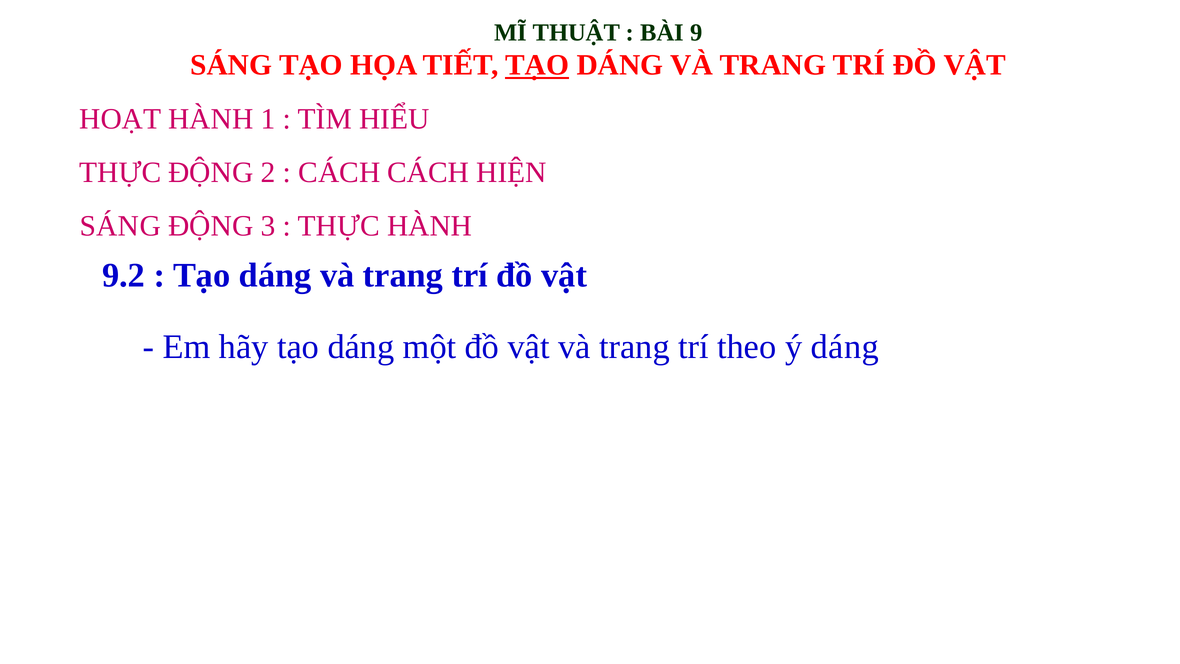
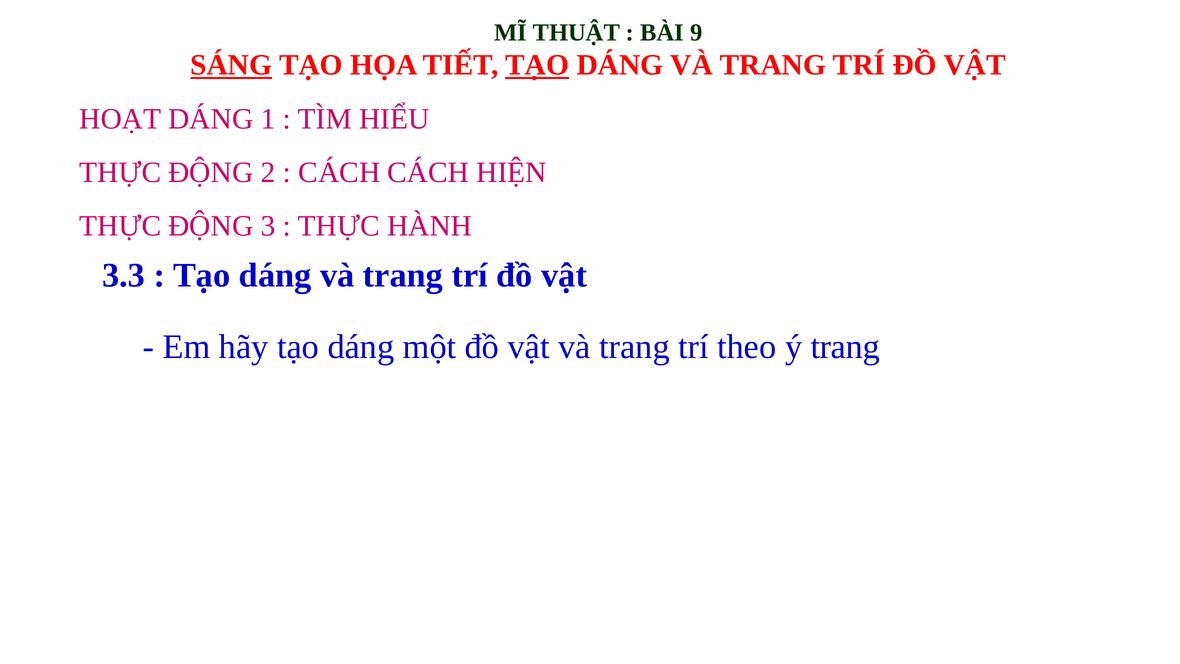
SÁNG at (231, 65) underline: none -> present
HOẠT HÀNH: HÀNH -> DÁNG
SÁNG at (120, 226): SÁNG -> THỰC
9.2: 9.2 -> 3.3
ý dáng: dáng -> trang
